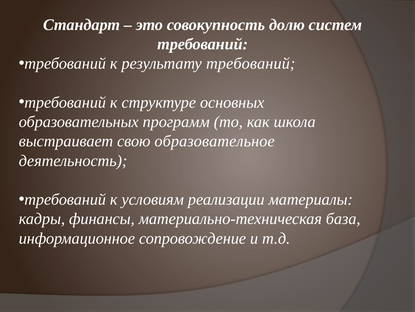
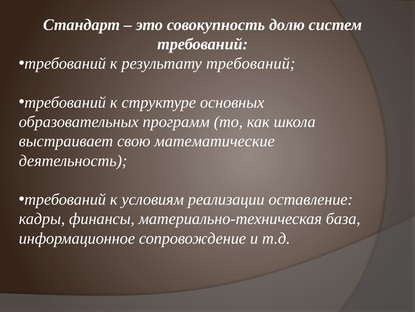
образовательное: образовательное -> математические
материалы: материалы -> оставление
